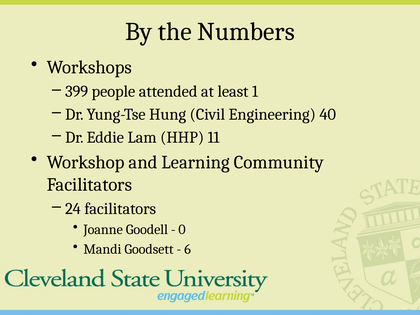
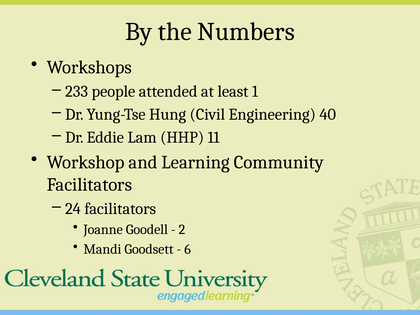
399: 399 -> 233
0: 0 -> 2
